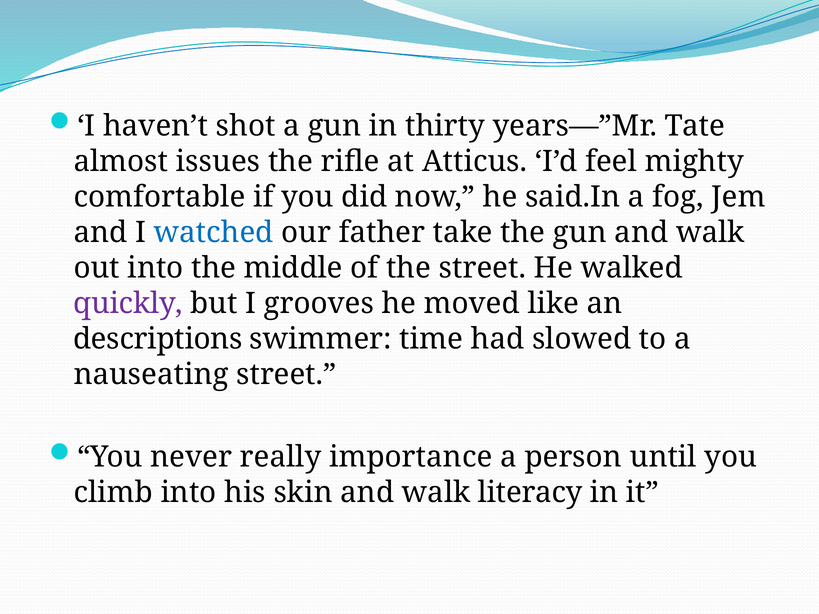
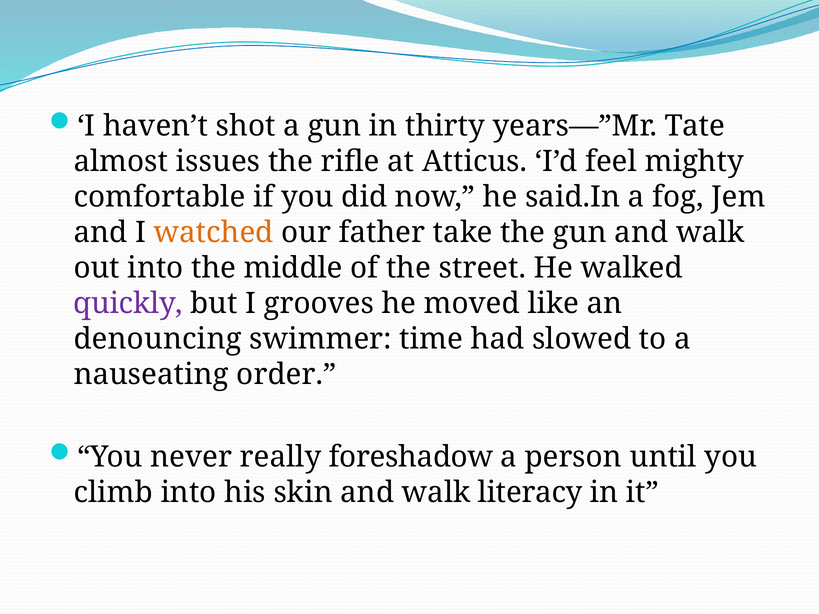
watched colour: blue -> orange
descriptions: descriptions -> denouncing
nauseating street: street -> order
importance: importance -> foreshadow
